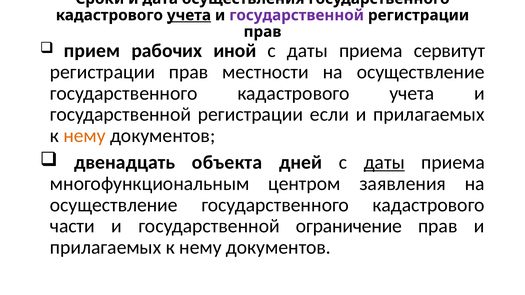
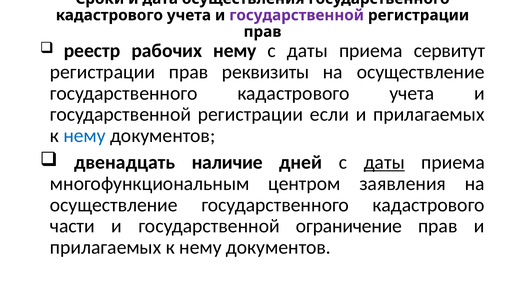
учета at (189, 15) underline: present -> none
прием: прием -> реестр
рабочих иной: иной -> нему
местности: местности -> реквизиты
нему at (85, 136) colour: orange -> blue
объекта: объекта -> наличие
